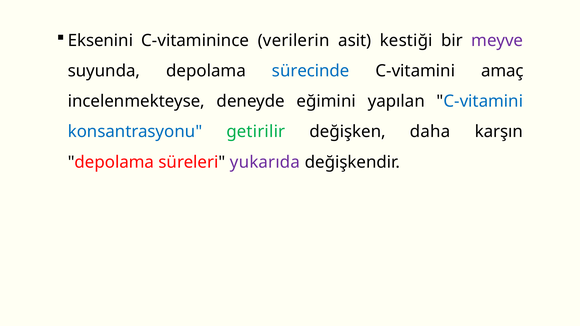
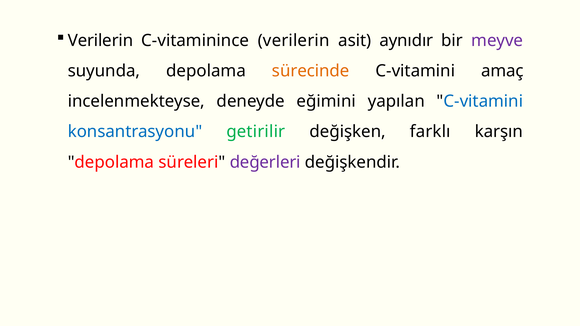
Eksenini at (100, 41): Eksenini -> Verilerin
kestiği: kestiği -> aynıdır
sürecinde colour: blue -> orange
daha: daha -> farklı
yukarıda: yukarıda -> değerleri
